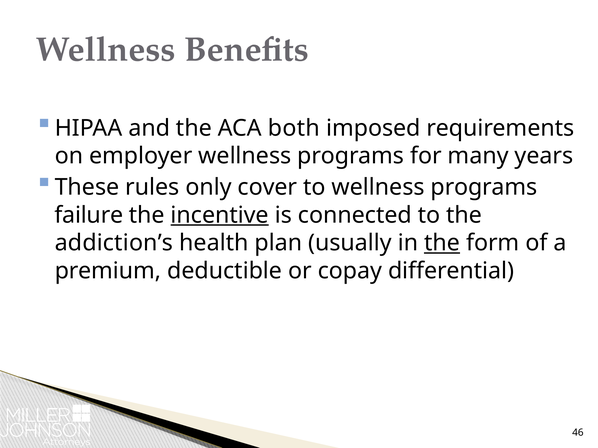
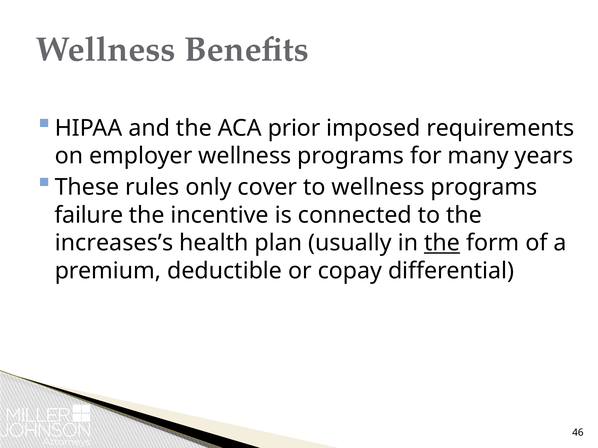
both: both -> prior
incentive underline: present -> none
addiction’s: addiction’s -> increases’s
